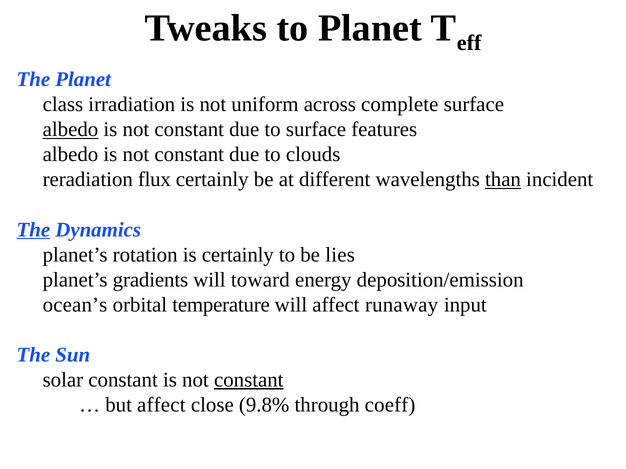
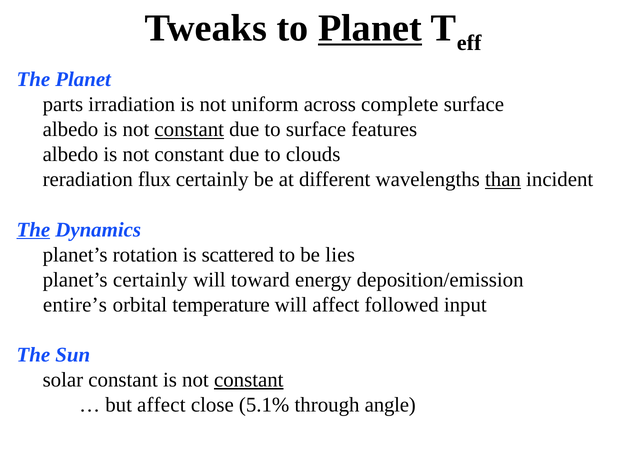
Planet at (370, 28) underline: none -> present
class: class -> parts
albedo at (70, 130) underline: present -> none
constant at (189, 130) underline: none -> present
is certainly: certainly -> scattered
planet’s gradients: gradients -> certainly
ocean’s: ocean’s -> entire’s
runaway: runaway -> followed
9.8%: 9.8% -> 5.1%
coeff: coeff -> angle
